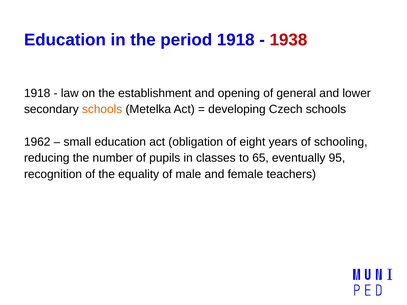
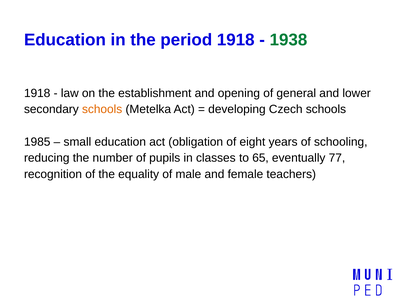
1938 colour: red -> green
1962: 1962 -> 1985
95: 95 -> 77
